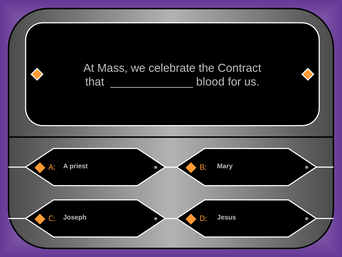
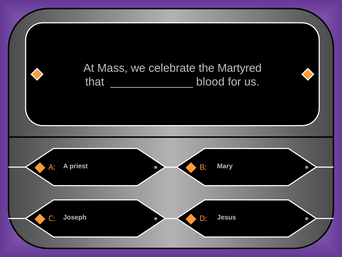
Contract: Contract -> Martyred
